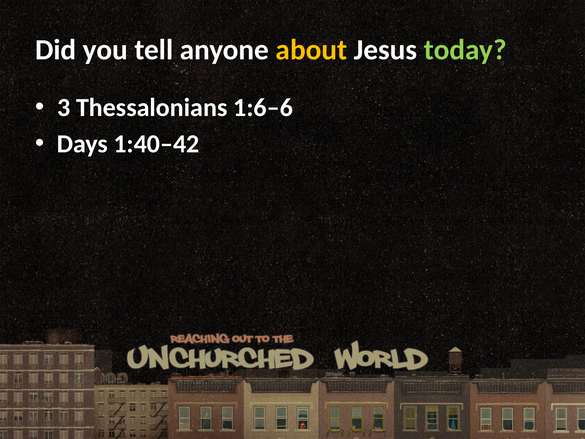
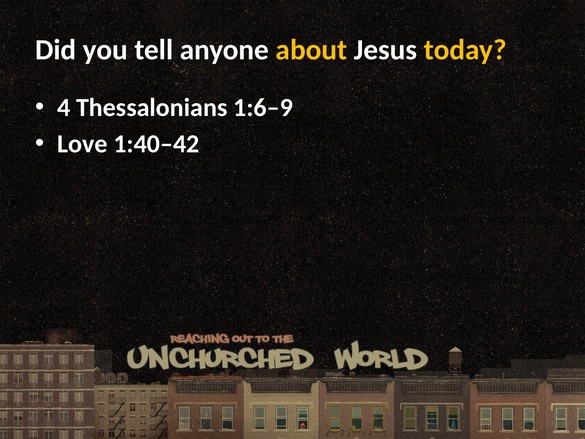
today colour: light green -> yellow
3: 3 -> 4
1:6–6: 1:6–6 -> 1:6–9
Days: Days -> Love
